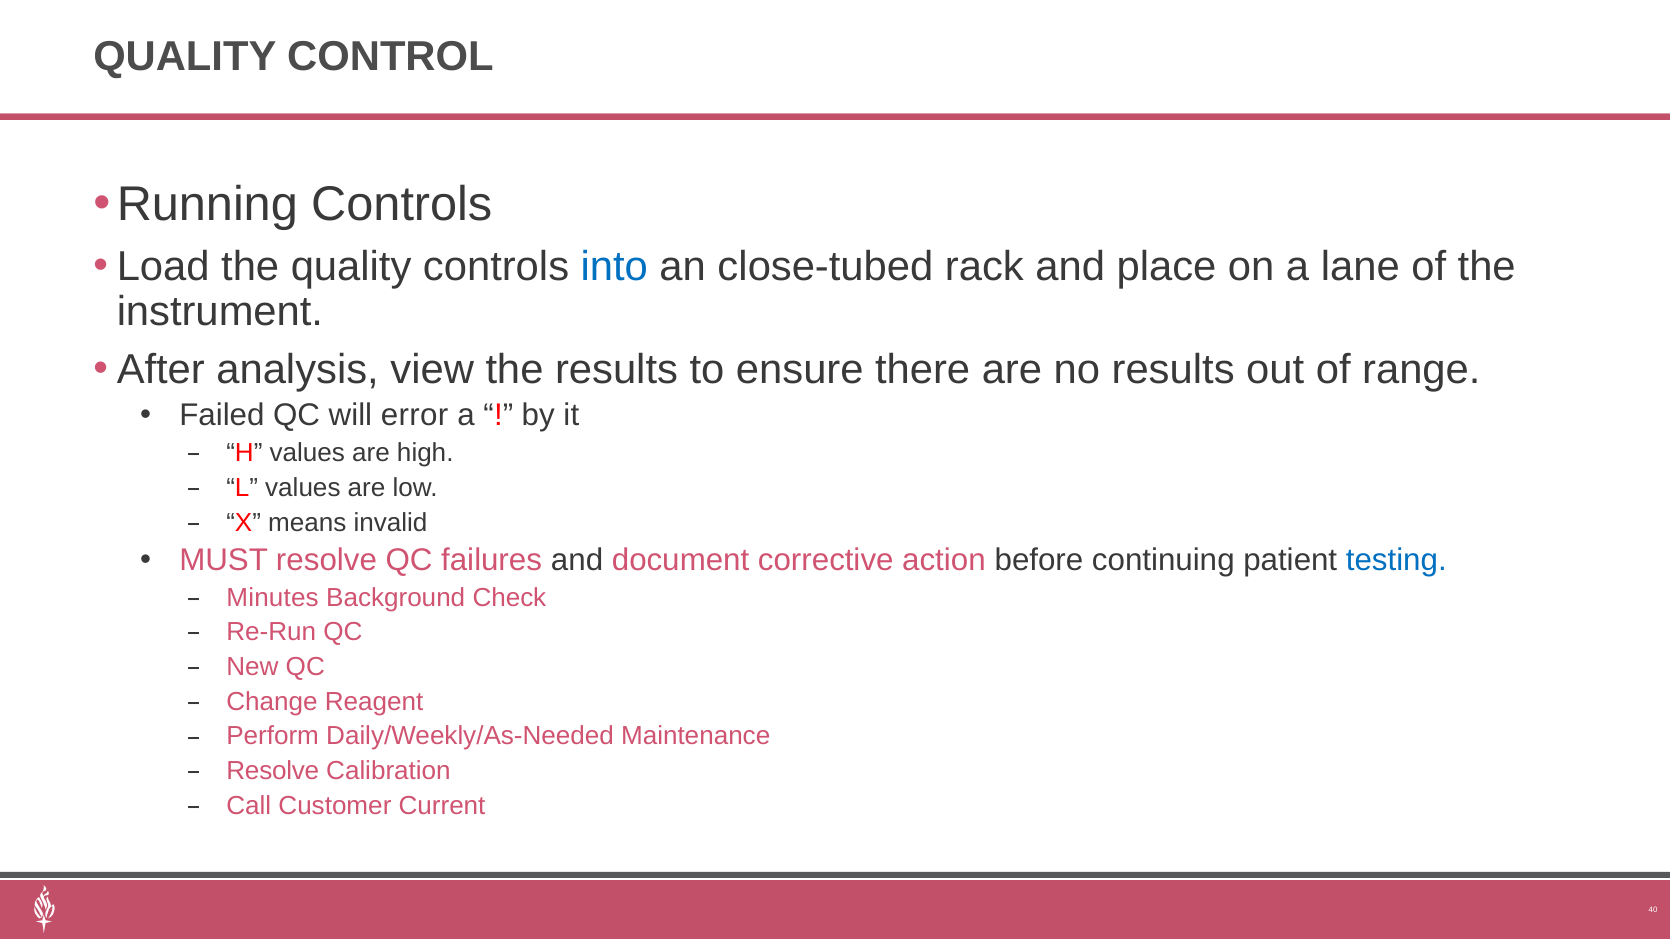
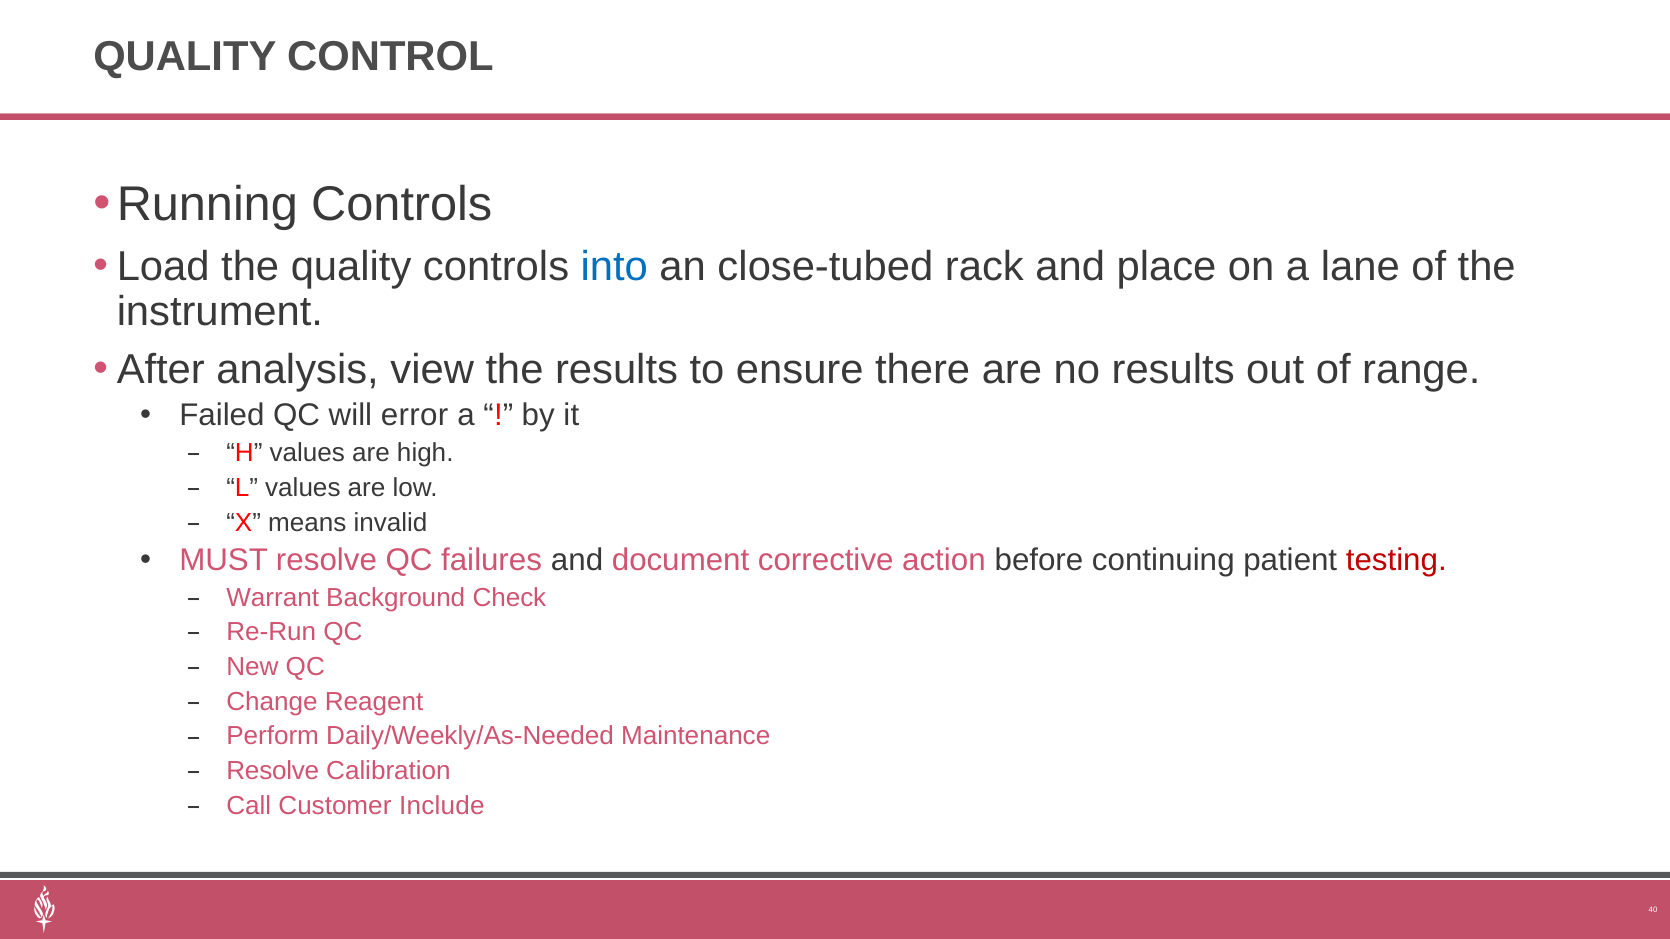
testing colour: blue -> red
Minutes: Minutes -> Warrant
Current: Current -> Include
